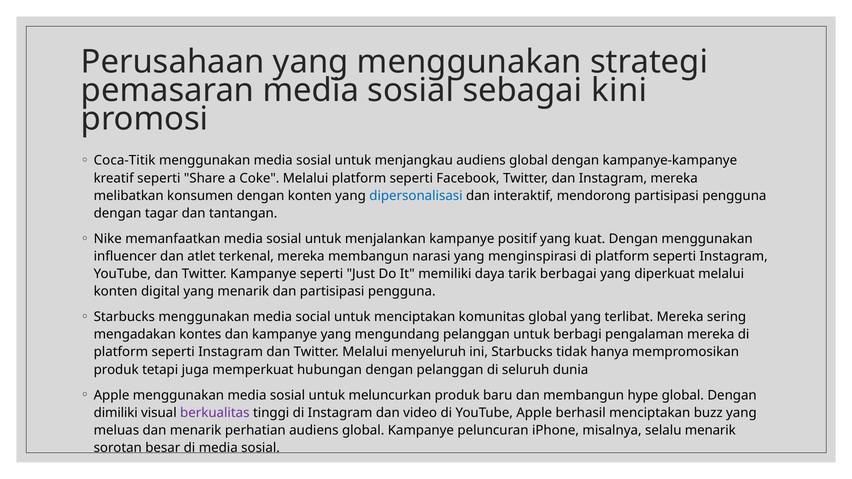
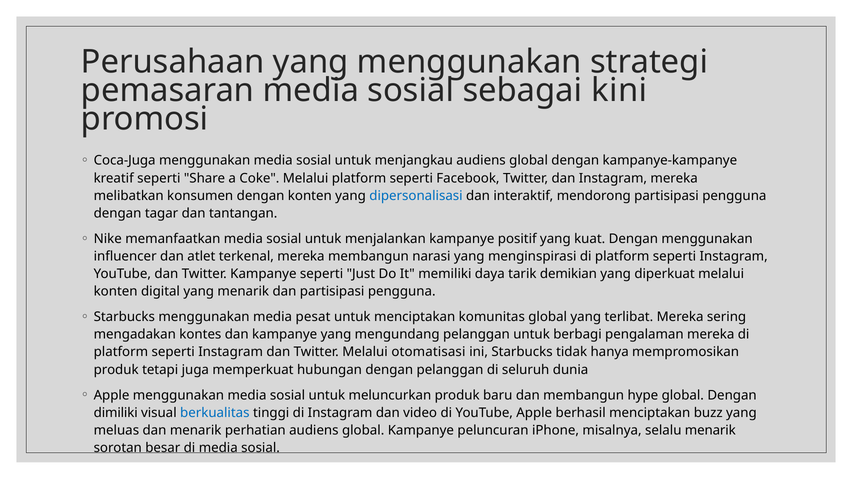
Coca-Titik: Coca-Titik -> Coca-Juga
berbagai: berbagai -> demikian
social: social -> pesat
menyeluruh: menyeluruh -> otomatisasi
berkualitas colour: purple -> blue
